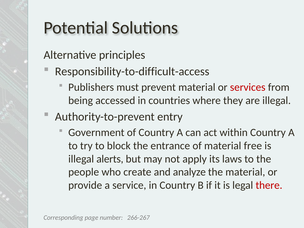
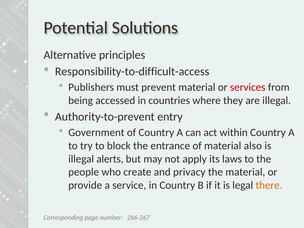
free: free -> also
analyze: analyze -> privacy
there colour: red -> orange
